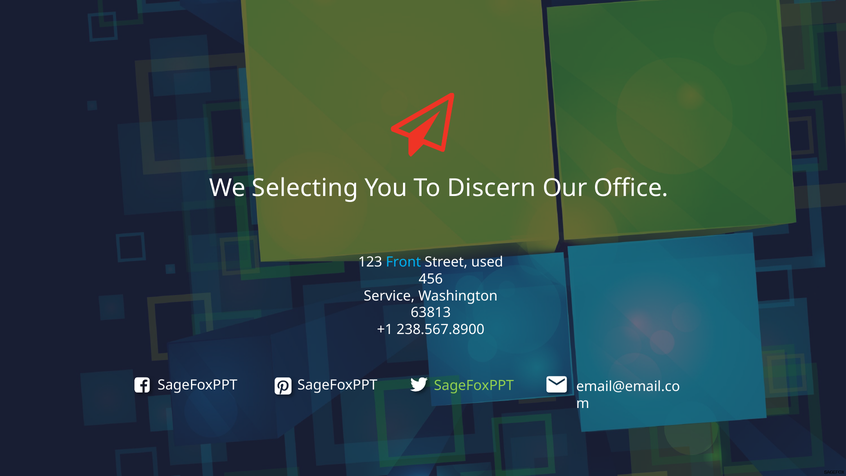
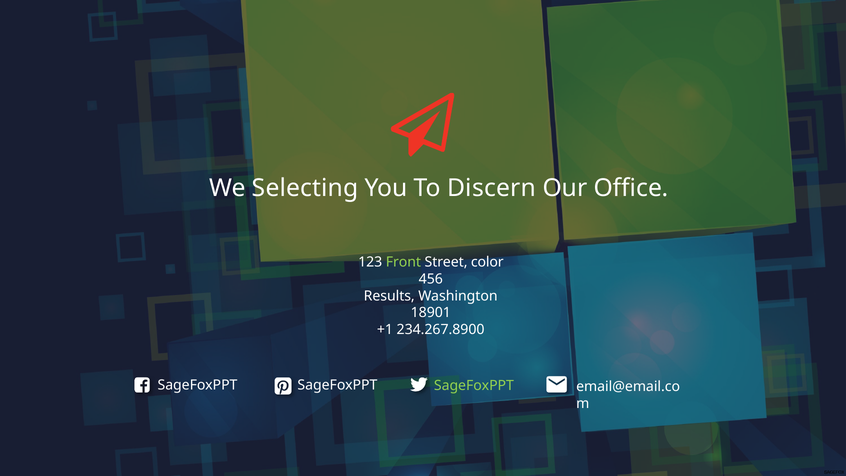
Front colour: light blue -> light green
used: used -> color
Service: Service -> Results
63813: 63813 -> 18901
238.567.8900: 238.567.8900 -> 234.267.8900
